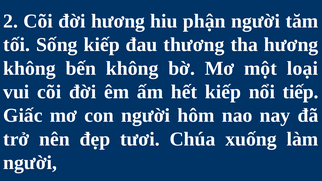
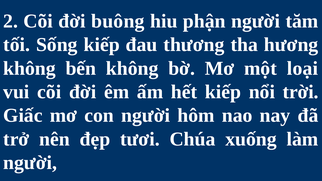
đời hương: hương -> buông
tiếp: tiếp -> trời
